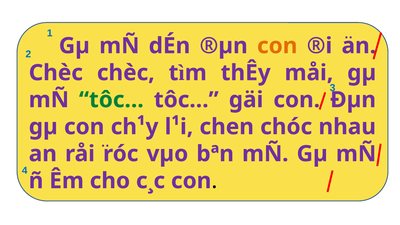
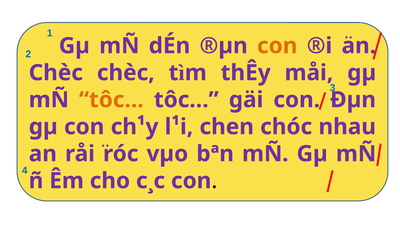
tôc… at (111, 100) colour: green -> orange
